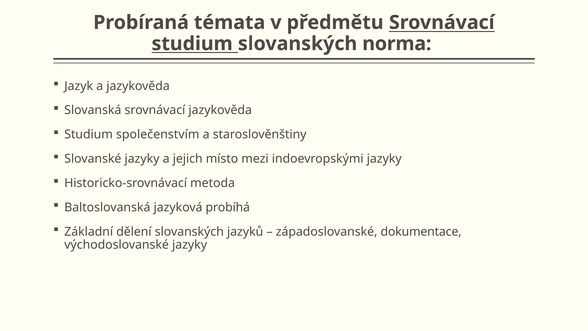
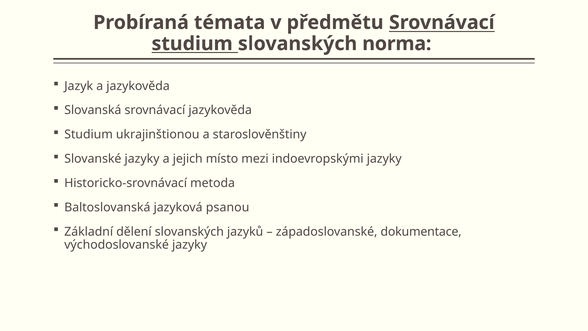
společenstvím: společenstvím -> ukrajinštionou
probíhá: probíhá -> psanou
